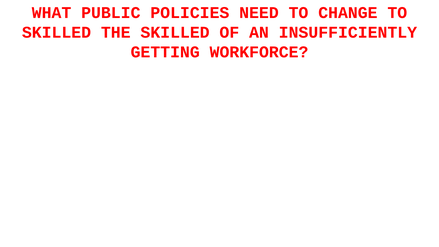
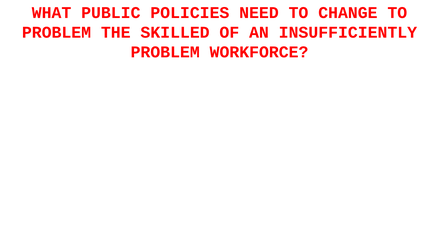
SKILLED at (57, 32): SKILLED -> PROBLEM
GETTING at (165, 52): GETTING -> PROBLEM
